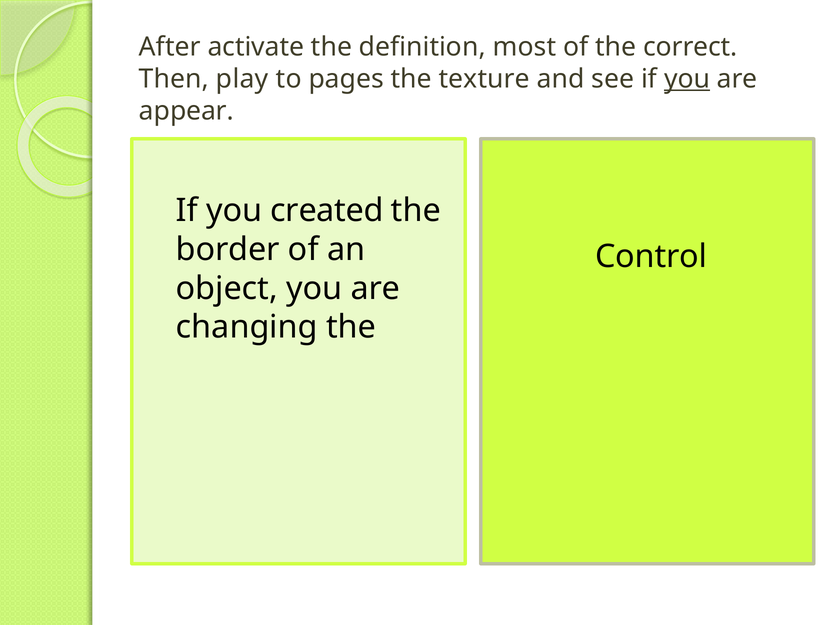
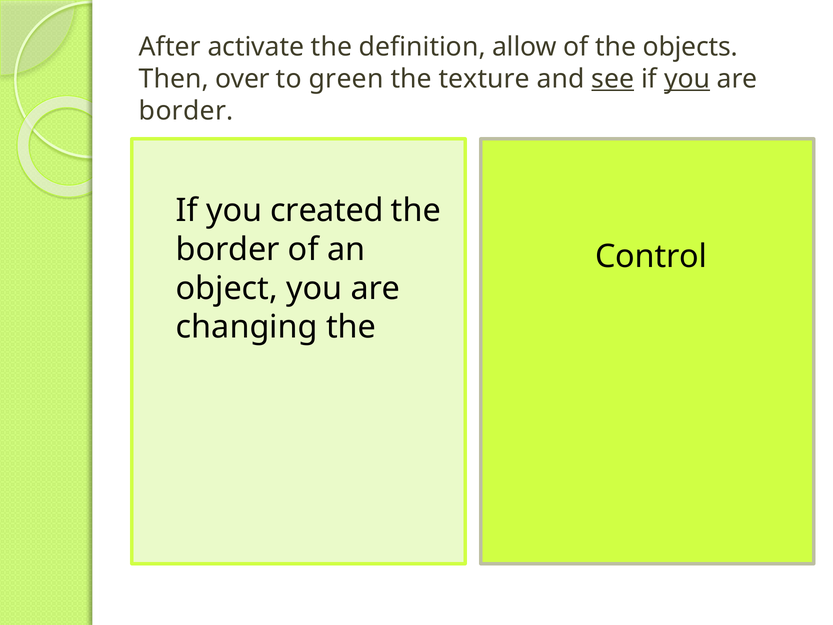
most: most -> allow
correct: correct -> objects
play: play -> over
pages: pages -> green
see underline: none -> present
appear at (186, 111): appear -> border
